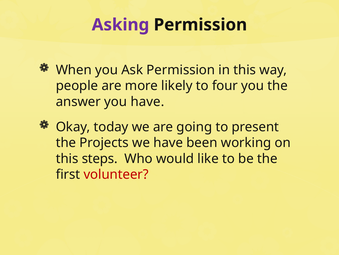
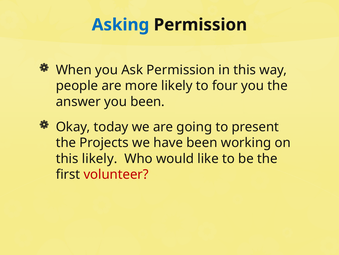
Asking colour: purple -> blue
you have: have -> been
this steps: steps -> likely
